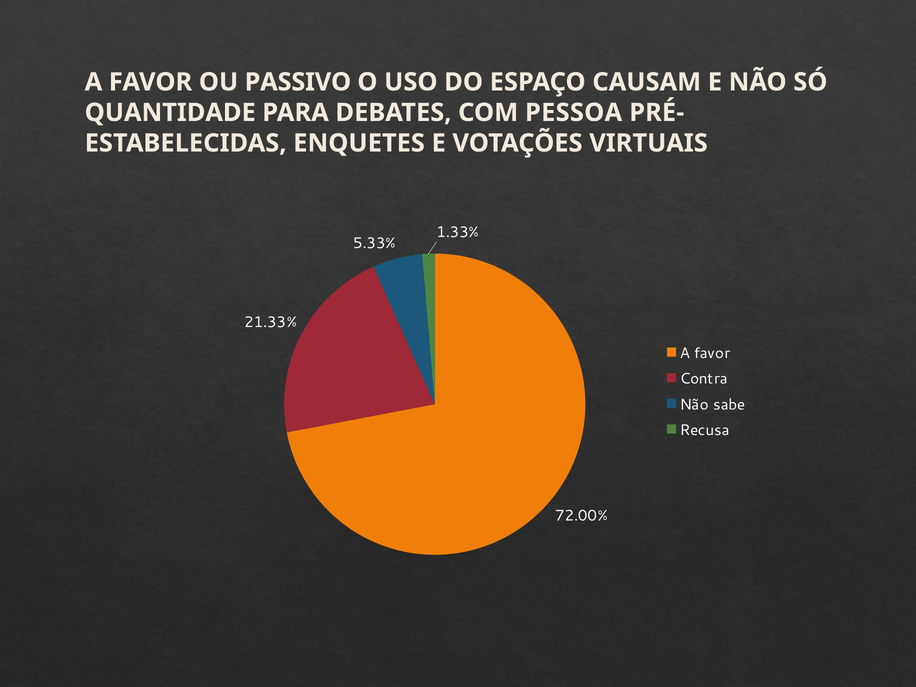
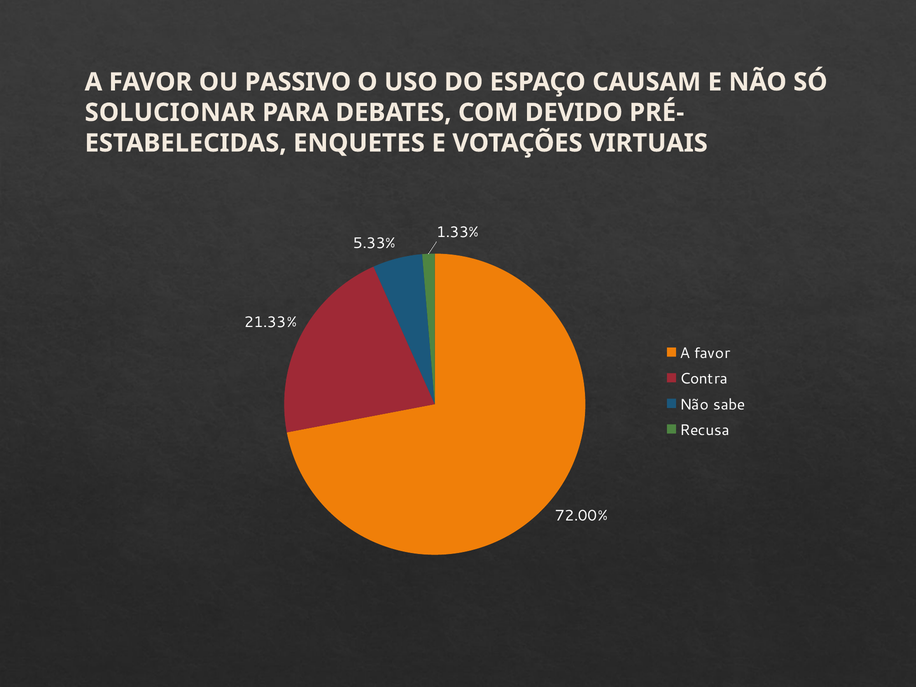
QUANTIDADE: QUANTIDADE -> SOLUCIONAR
PESSOA: PESSOA -> DEVIDO
